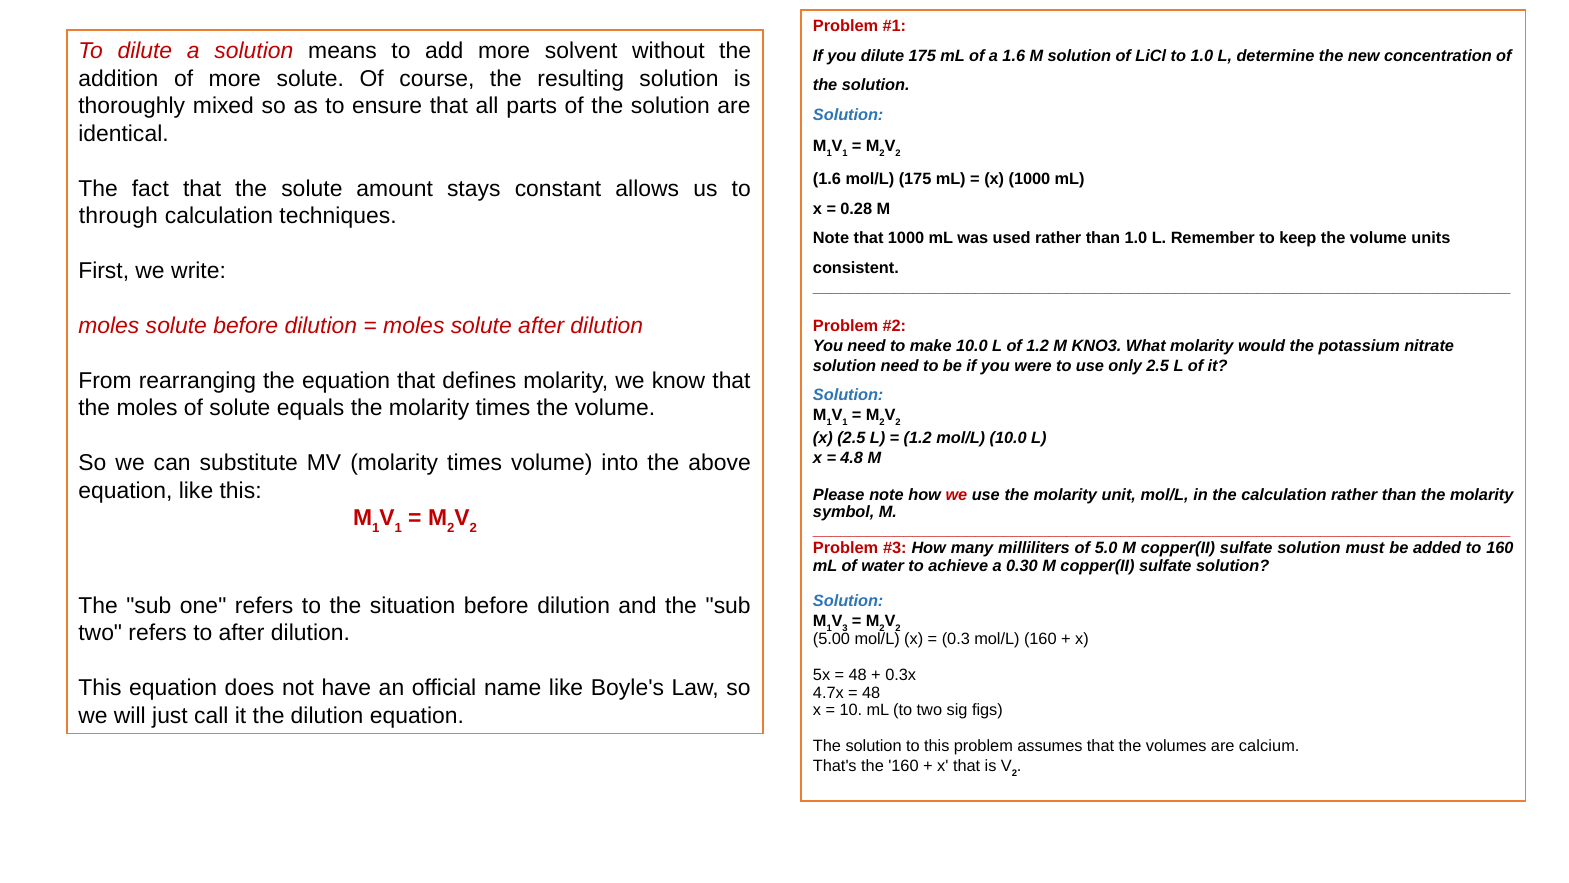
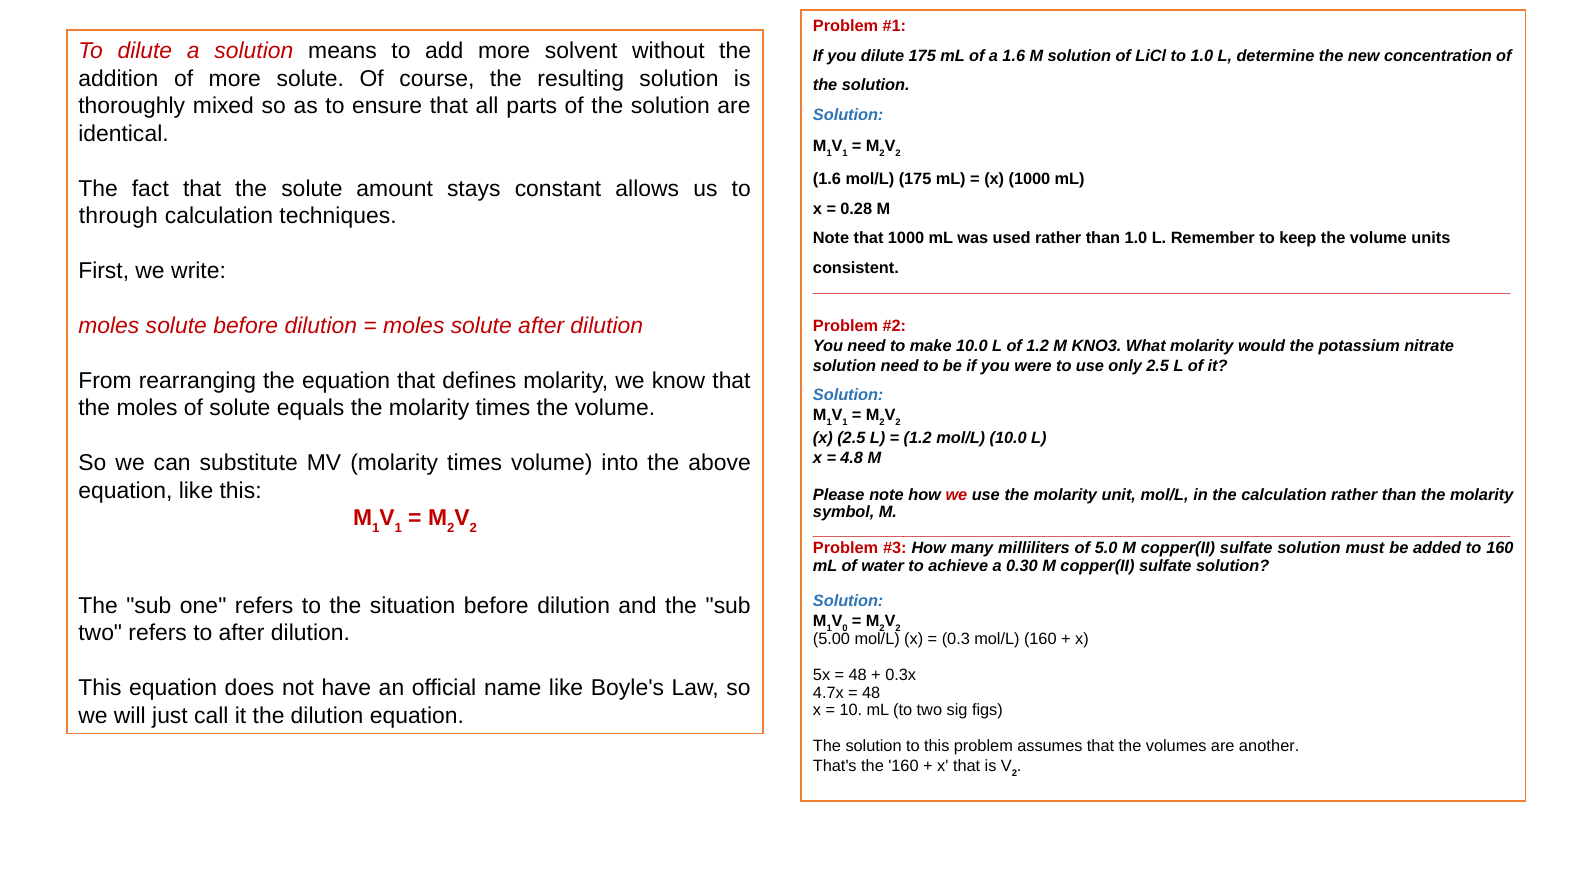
3: 3 -> 0
calcium: calcium -> another
